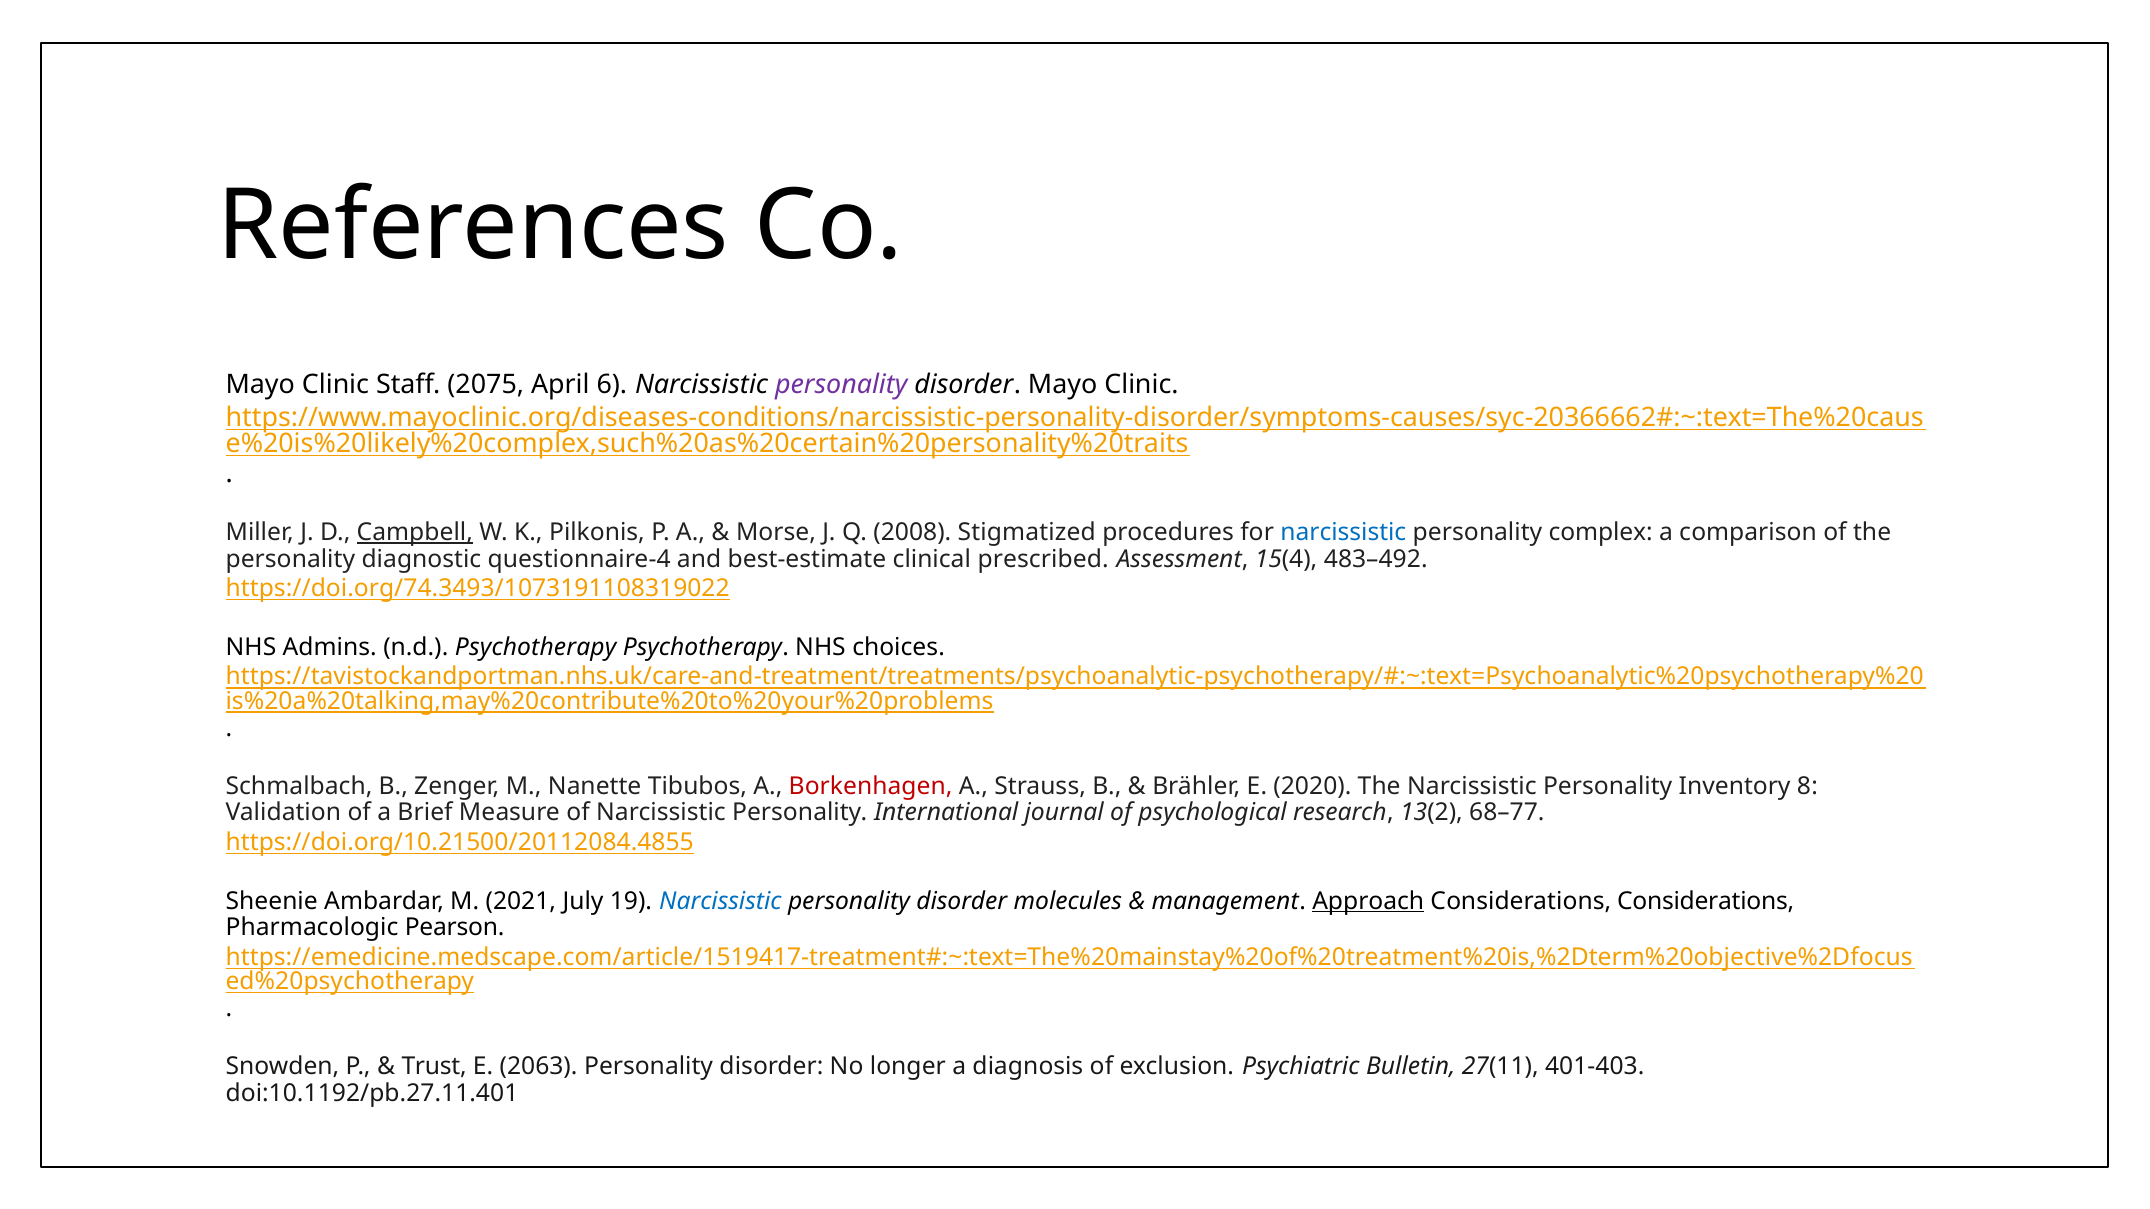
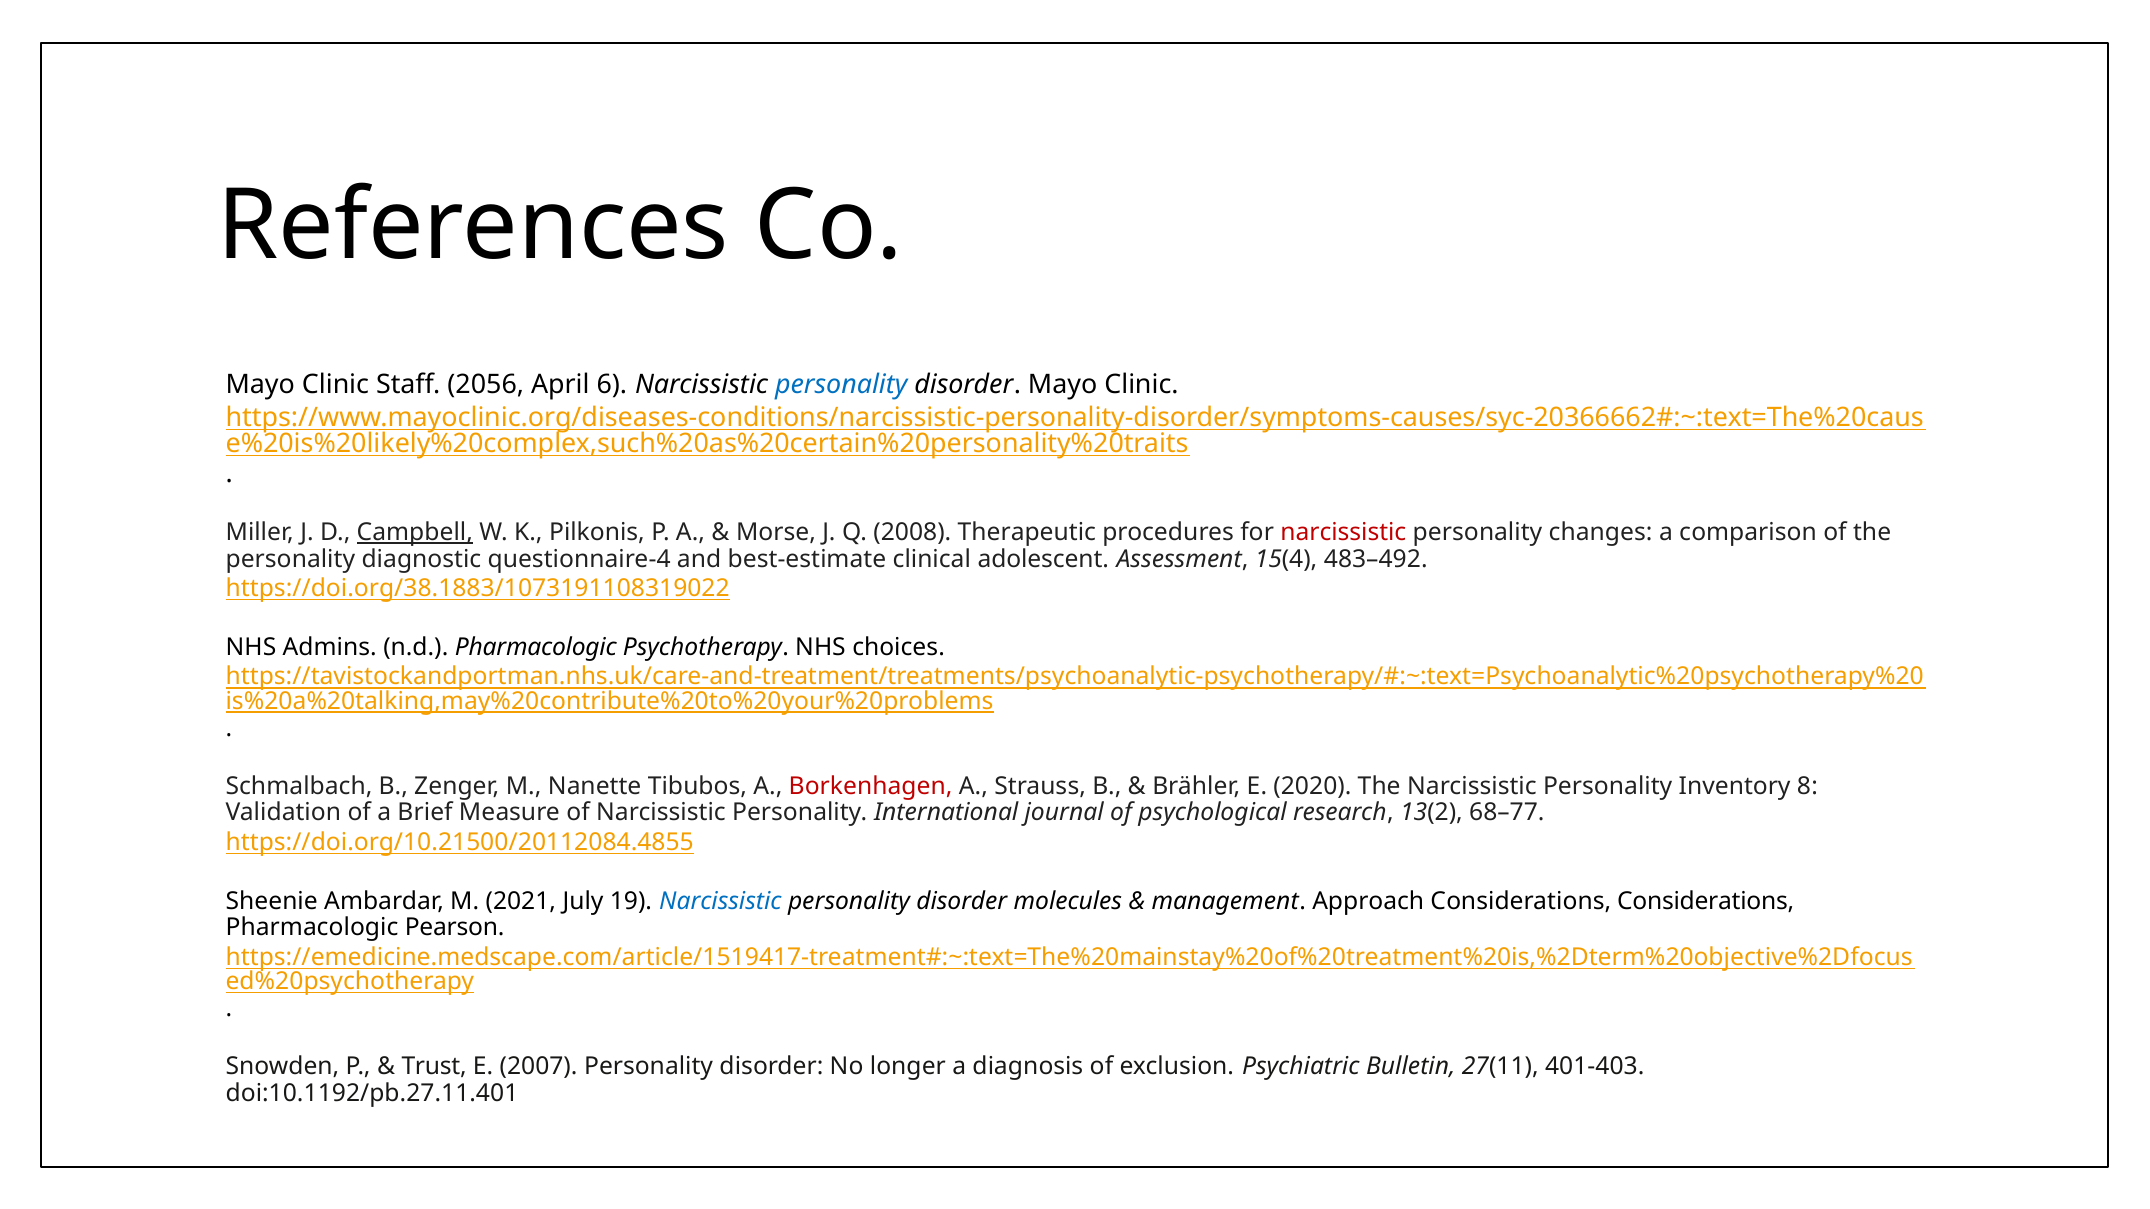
2075: 2075 -> 2056
personality at (841, 385) colour: purple -> blue
Stigmatized: Stigmatized -> Therapeutic
narcissistic at (1343, 533) colour: blue -> red
complex: complex -> changes
prescribed: prescribed -> adolescent
https://doi.org/74.3493/1073191108319022: https://doi.org/74.3493/1073191108319022 -> https://doi.org/38.1883/1073191108319022
n.d Psychotherapy: Psychotherapy -> Pharmacologic
Approach underline: present -> none
2063: 2063 -> 2007
